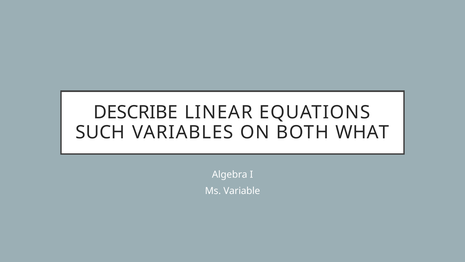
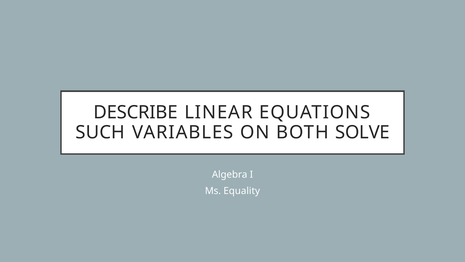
WHAT: WHAT -> SOLVE
Variable: Variable -> Equality
